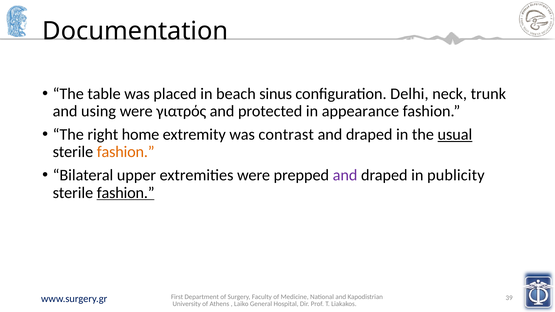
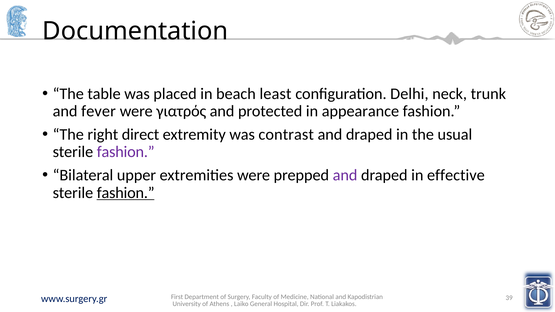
sinus: sinus -> least
using: using -> fever
home: home -> direct
usual underline: present -> none
fashion at (126, 152) colour: orange -> purple
publicity: publicity -> effective
